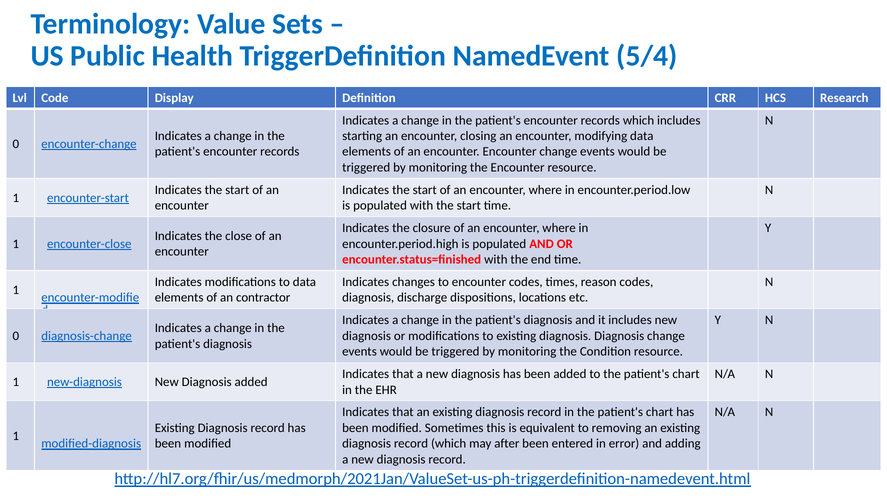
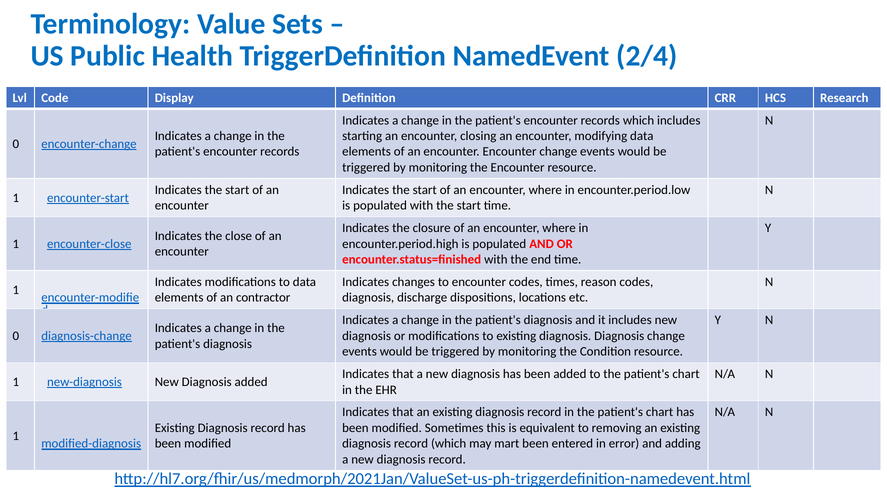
5/4: 5/4 -> 2/4
after: after -> mart
